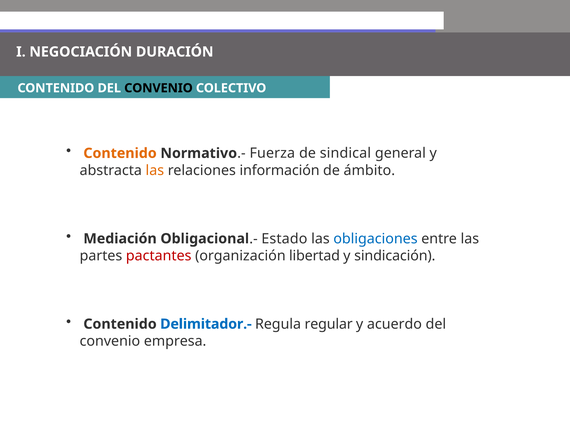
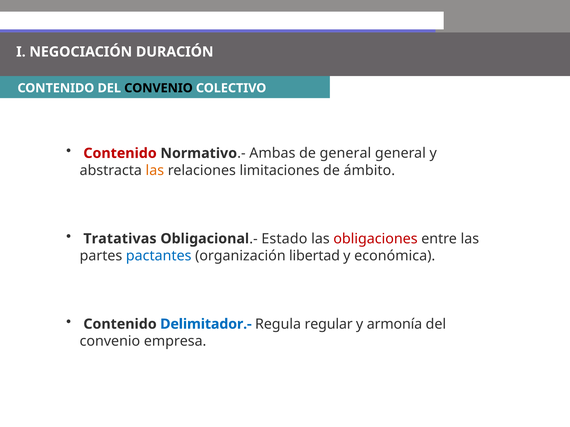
Contenido at (120, 153) colour: orange -> red
Fuerza: Fuerza -> Ambas
de sindical: sindical -> general
información: información -> limitaciones
Mediación: Mediación -> Tratativas
obligaciones colour: blue -> red
pactantes colour: red -> blue
sindicación: sindicación -> económica
acuerdo: acuerdo -> armonía
